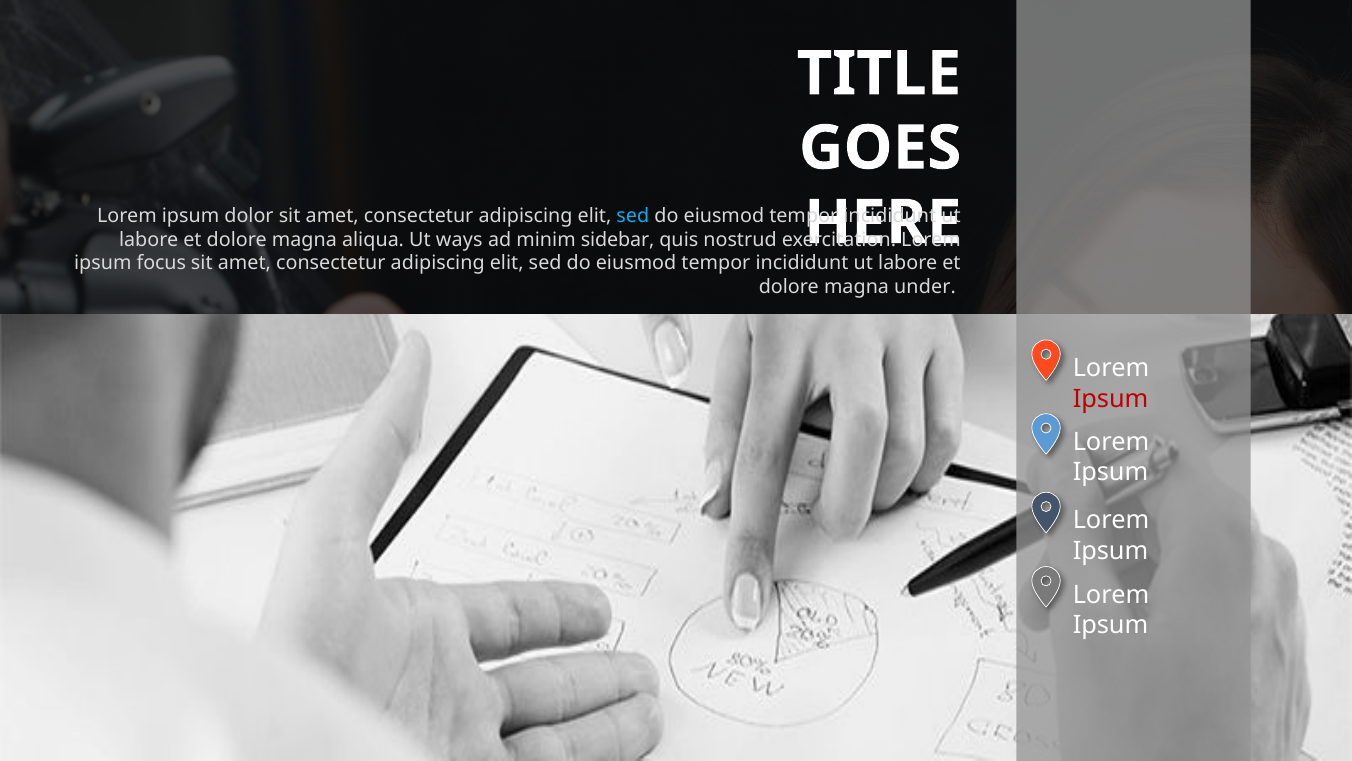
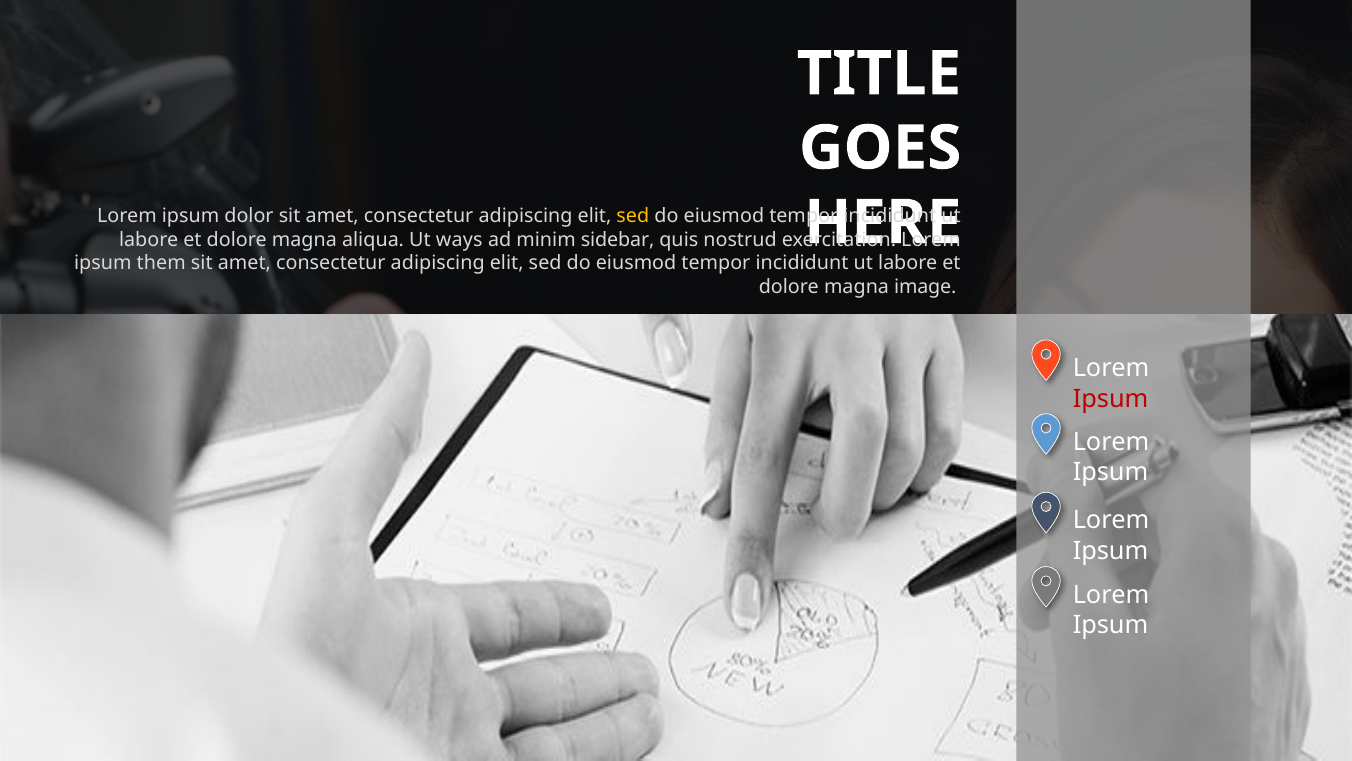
sed at (633, 216) colour: light blue -> yellow
focus: focus -> them
under: under -> image
